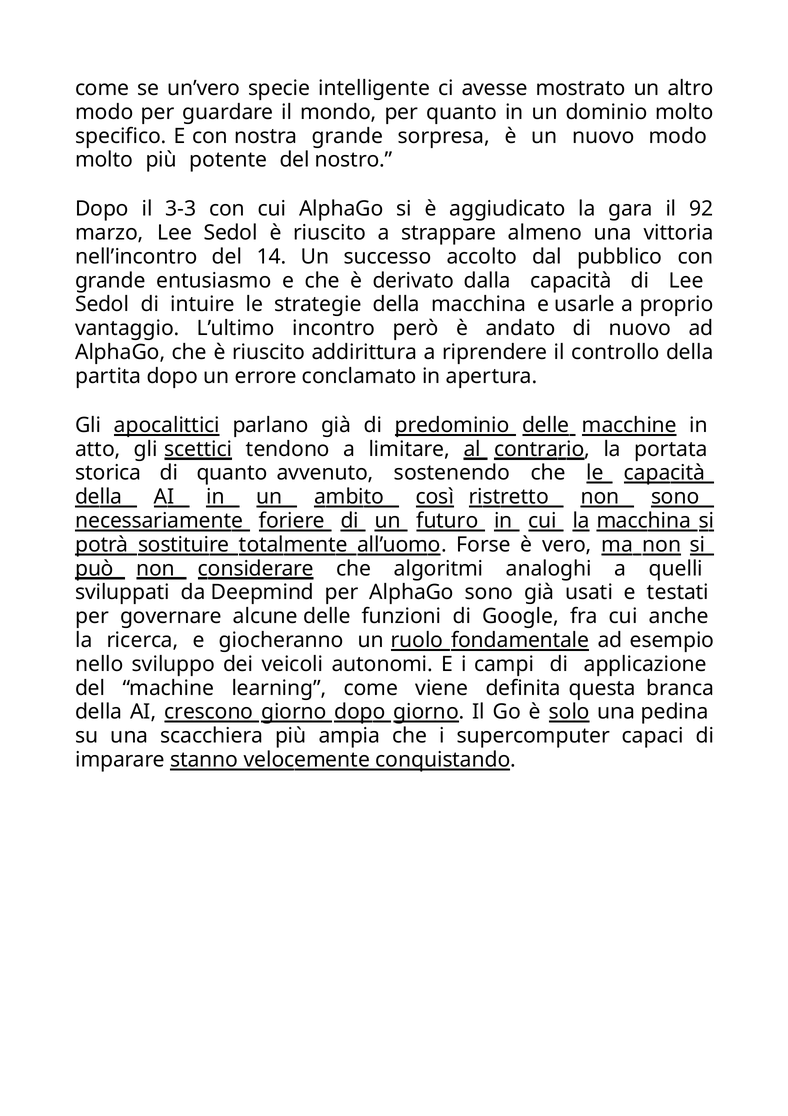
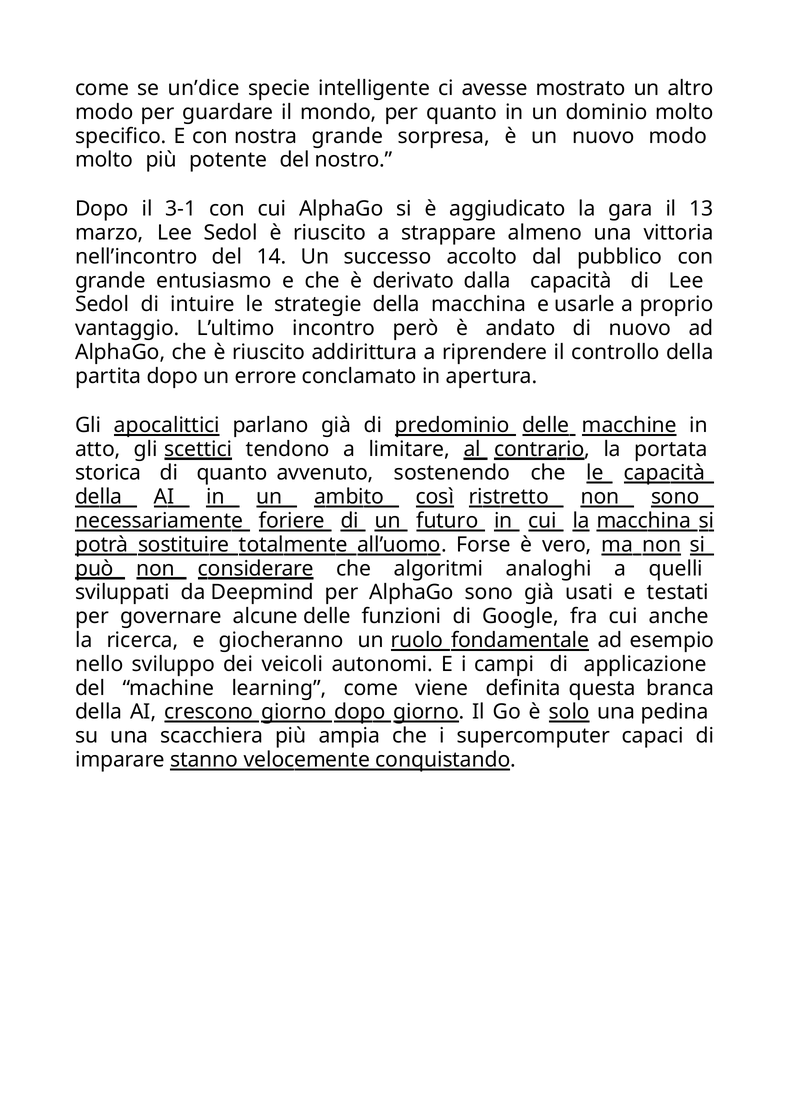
un’vero: un’vero -> un’dice
3-3: 3-3 -> 3-1
92: 92 -> 13
